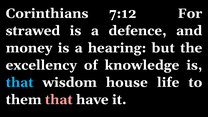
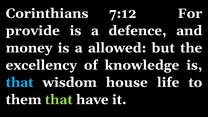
strawed: strawed -> provide
hearing: hearing -> allowed
that at (59, 100) colour: pink -> light green
